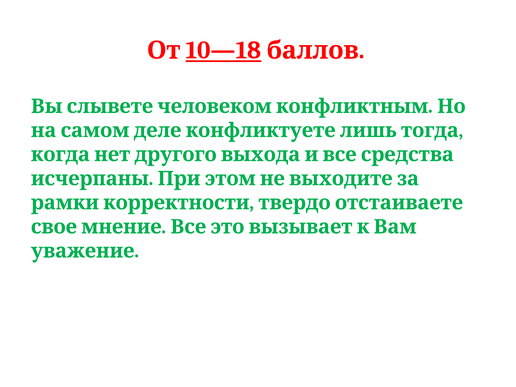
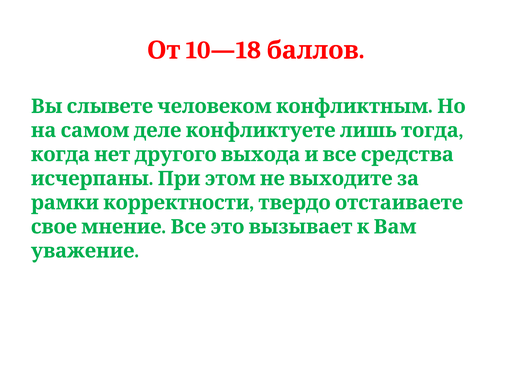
10—18 underline: present -> none
